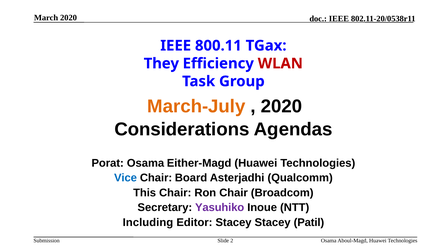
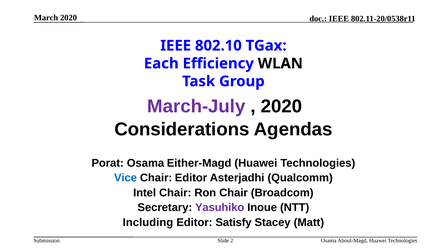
800.11: 800.11 -> 802.10
They: They -> Each
WLAN colour: red -> black
March-July colour: orange -> purple
Chair Board: Board -> Editor
This: This -> Intel
Editor Stacey: Stacey -> Satisfy
Patil: Patil -> Matt
